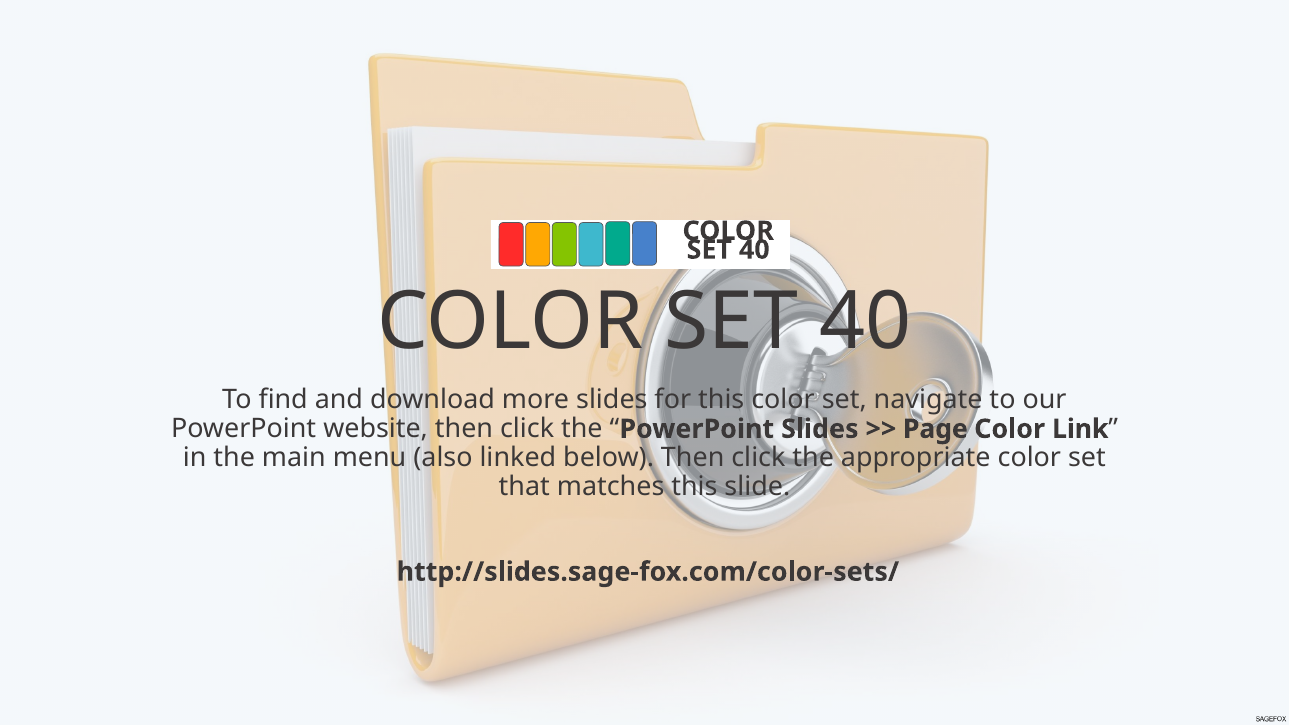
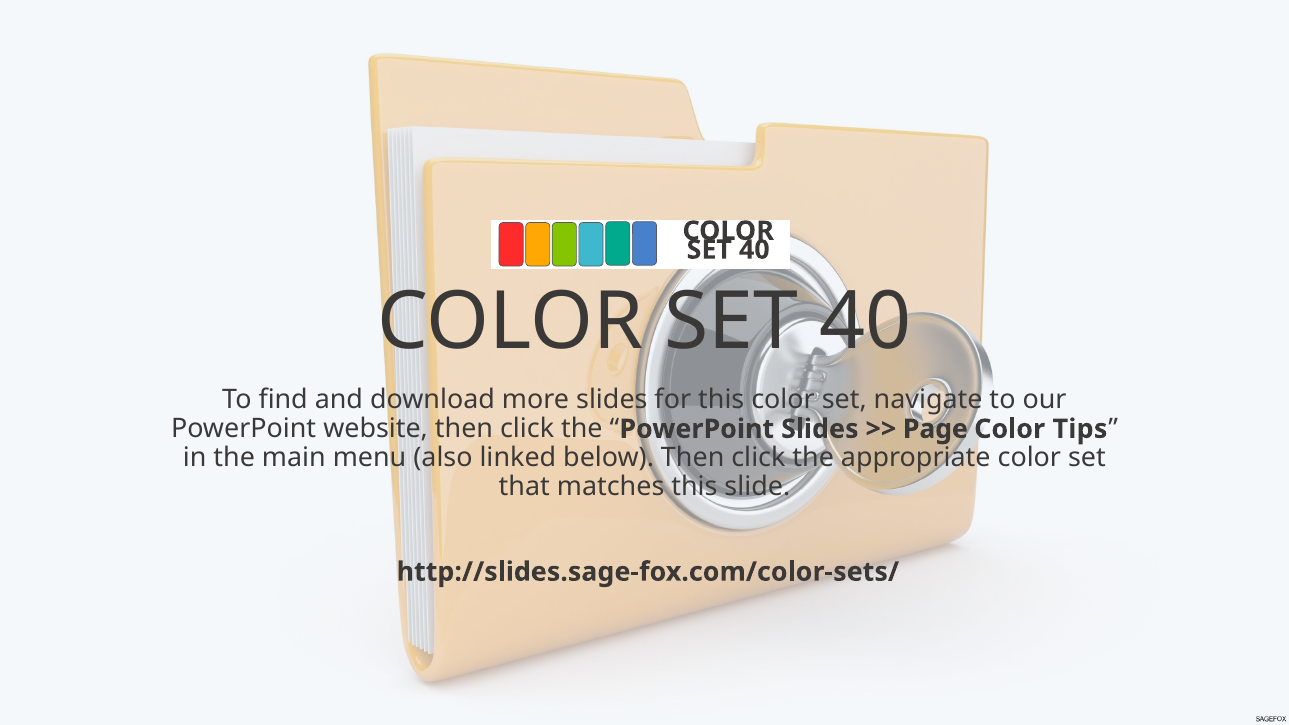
Link: Link -> Tips
